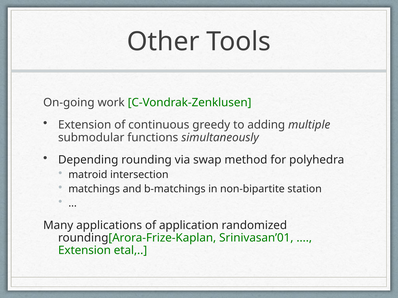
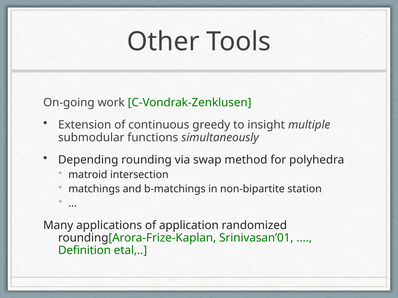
adding: adding -> insight
Extension at (84, 251): Extension -> Definition
